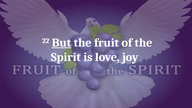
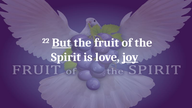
joy underline: none -> present
